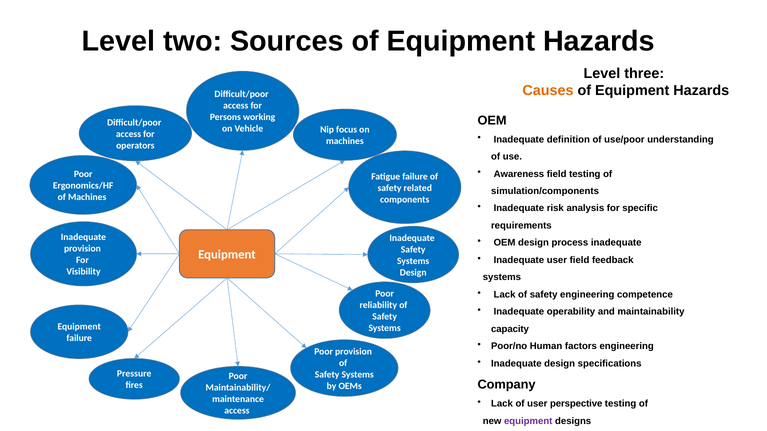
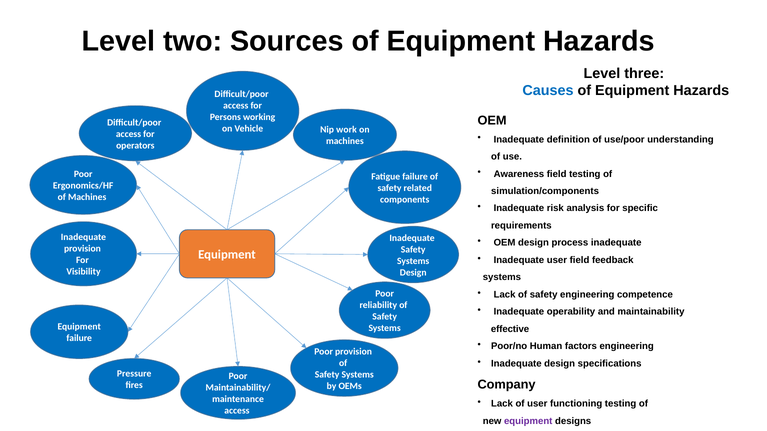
Causes colour: orange -> blue
focus: focus -> work
capacity: capacity -> effective
perspective: perspective -> functioning
